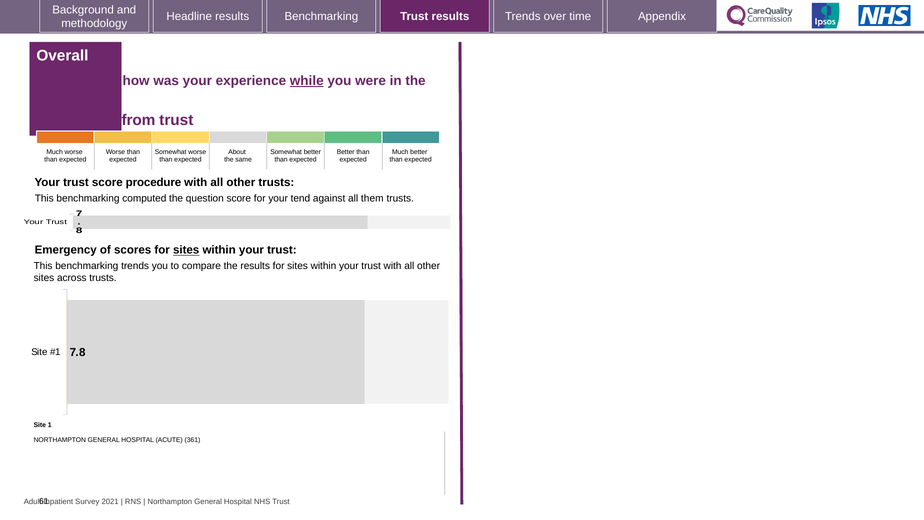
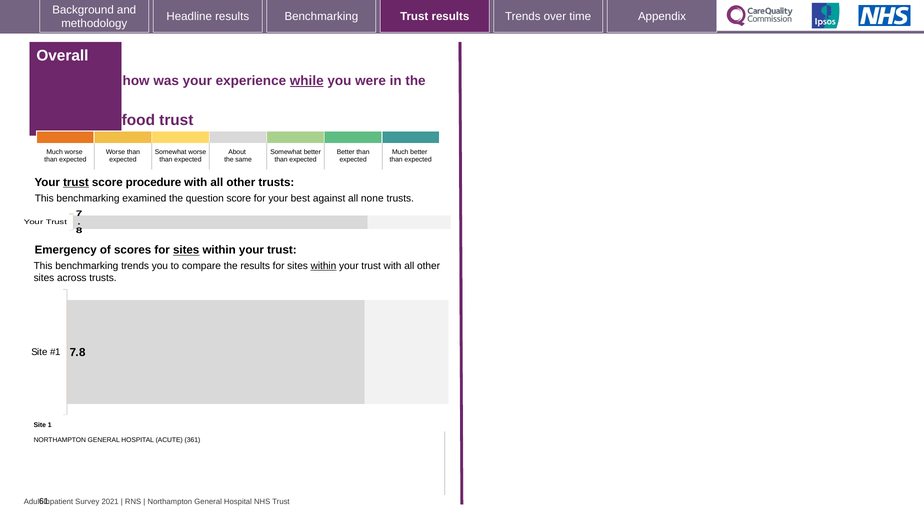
from: from -> food
trust at (76, 182) underline: none -> present
computed: computed -> examined
tend: tend -> best
them: them -> none
within at (323, 266) underline: none -> present
